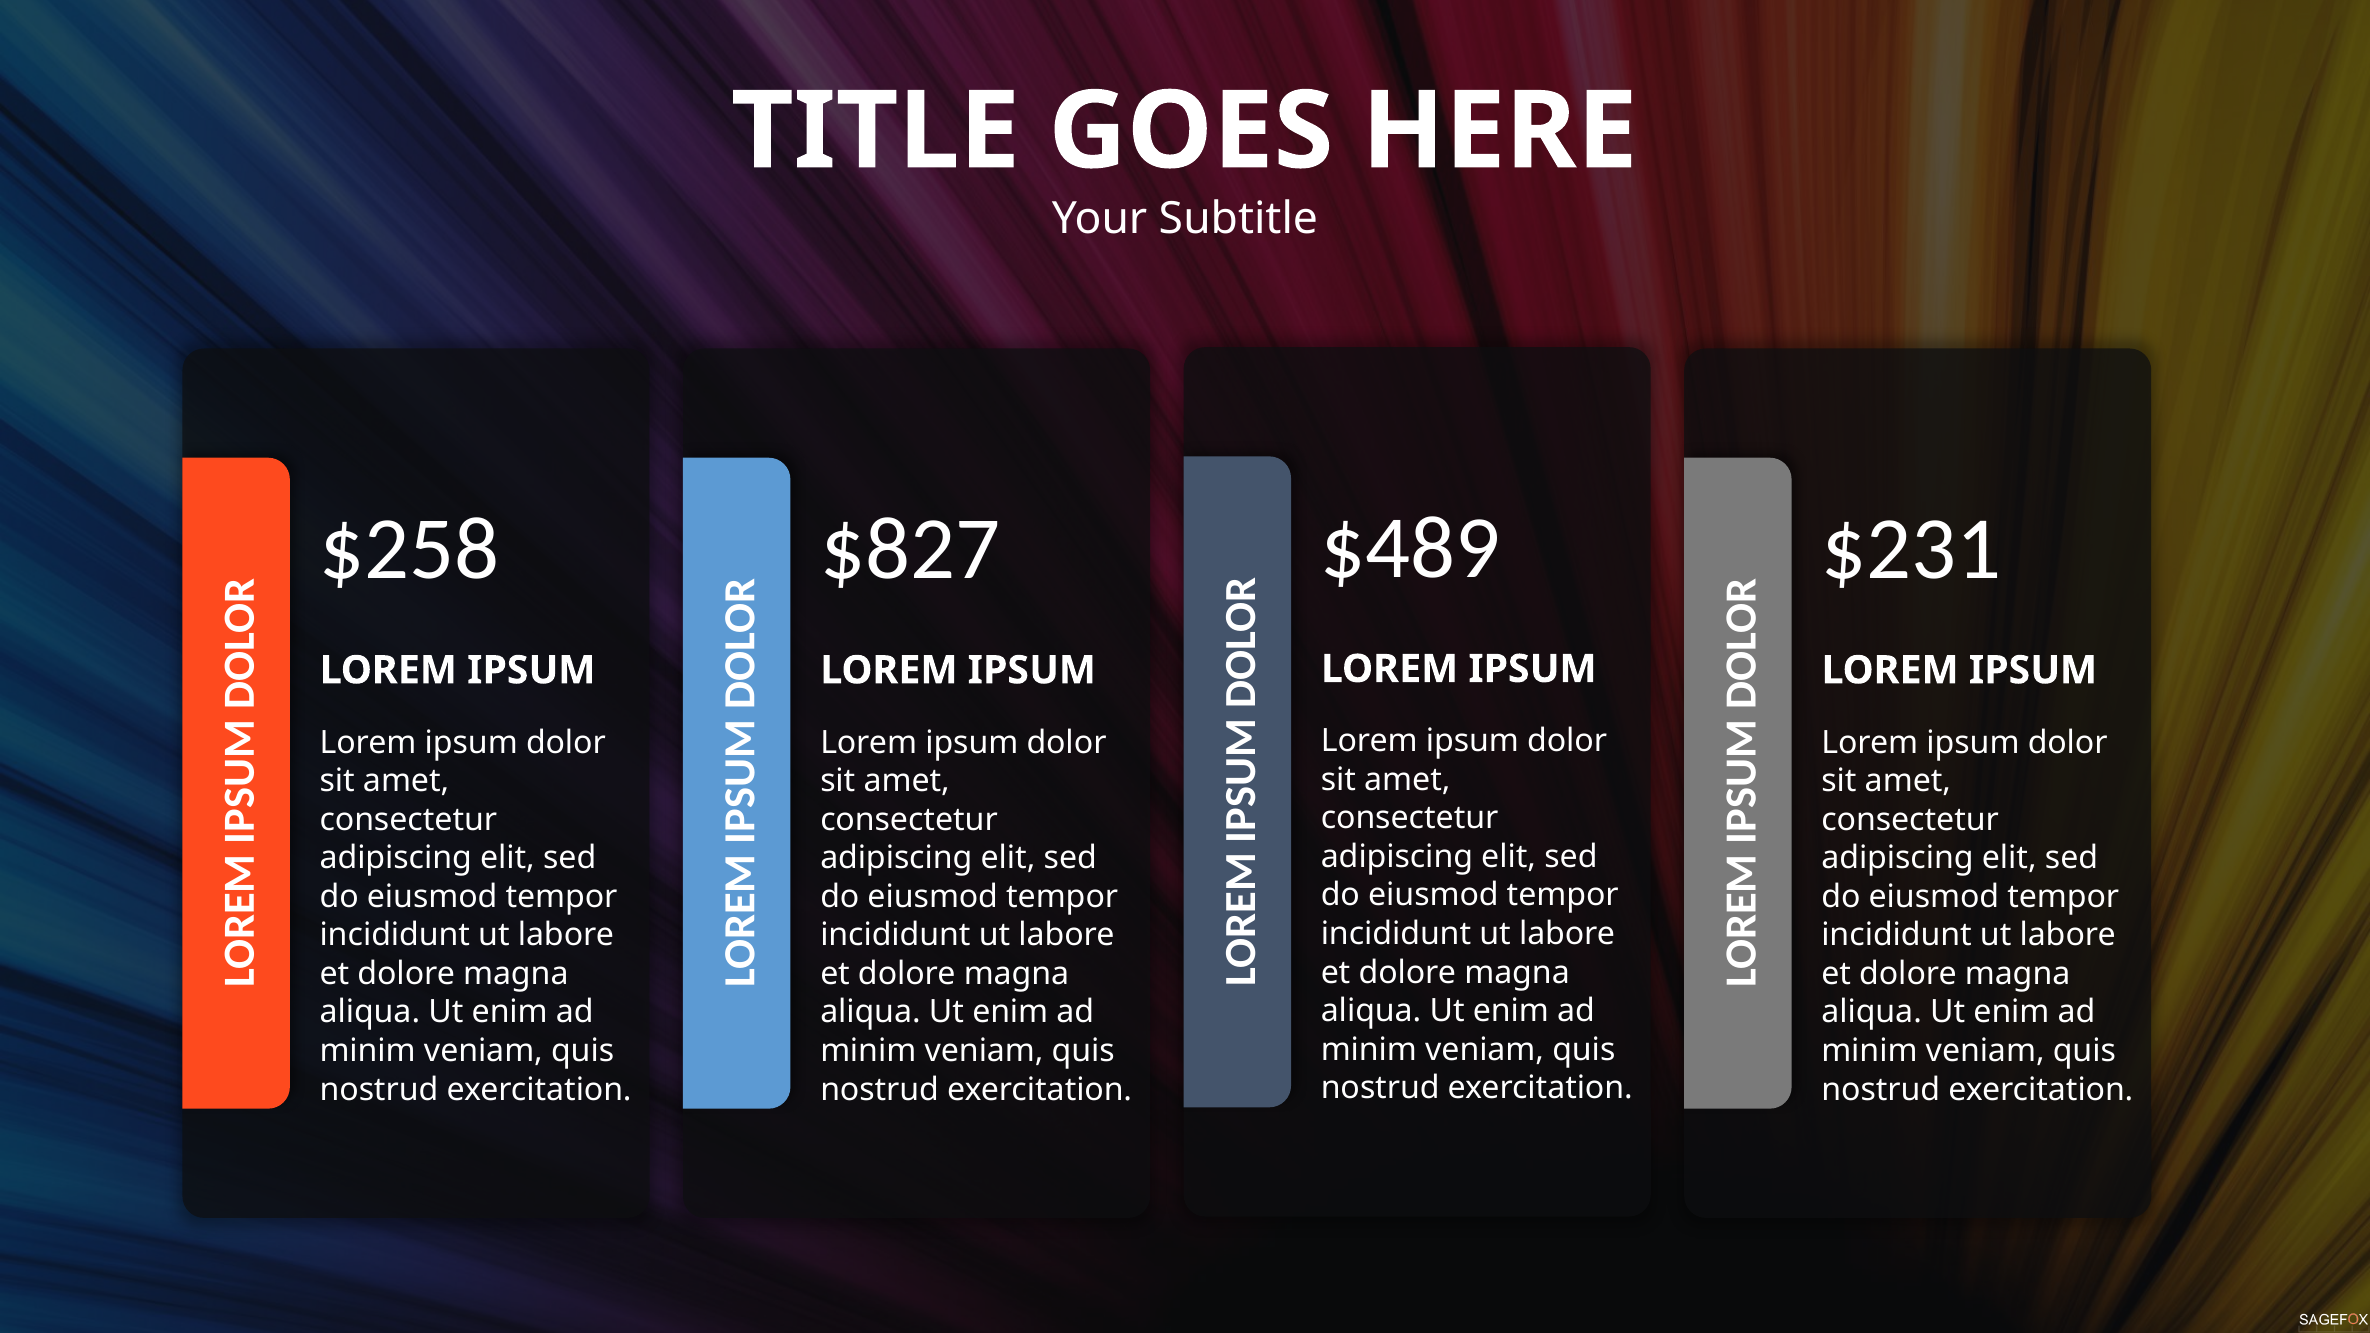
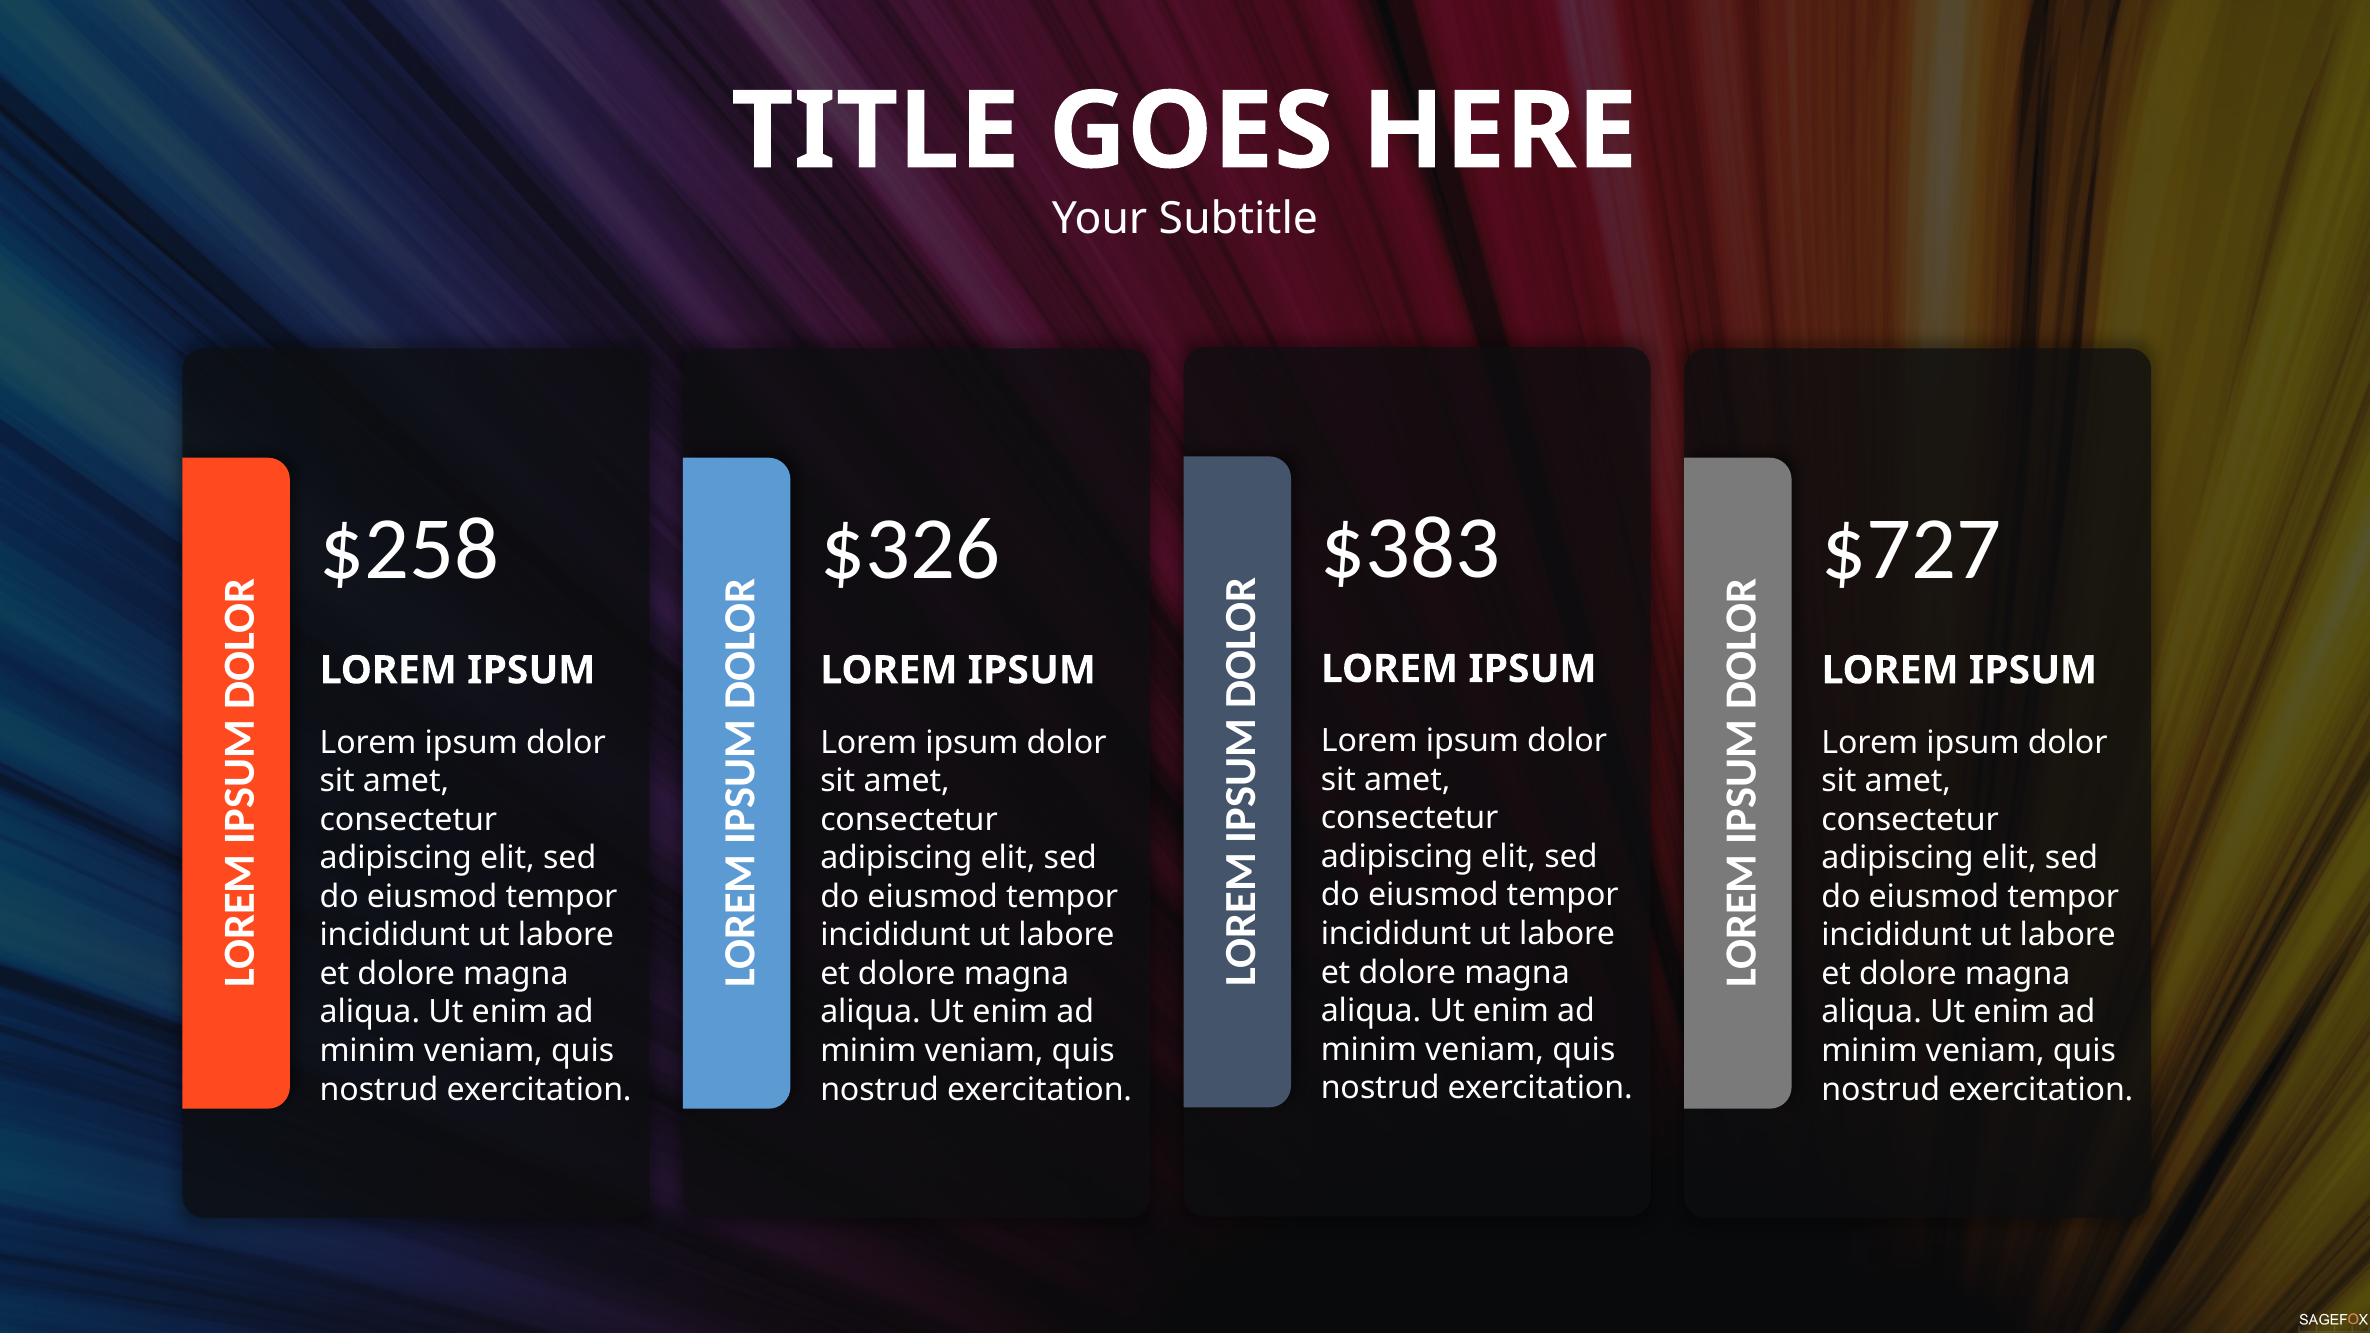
$489: $489 -> $383
$827: $827 -> $326
$231: $231 -> $727
